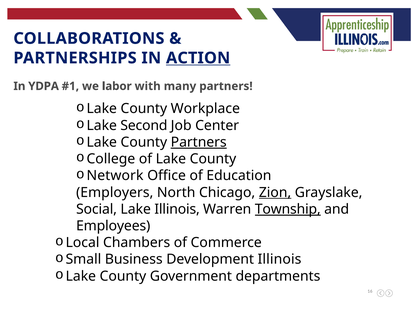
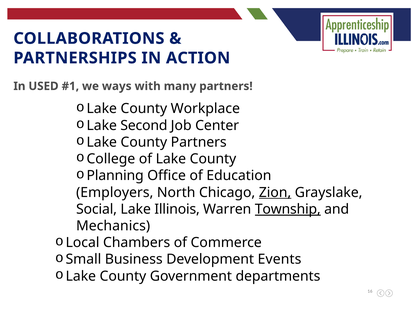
ACTION underline: present -> none
YDPA: YDPA -> USED
labor: labor -> ways
Partners at (199, 142) underline: present -> none
Network: Network -> Planning
Employees: Employees -> Mechanics
Development Illinois: Illinois -> Events
